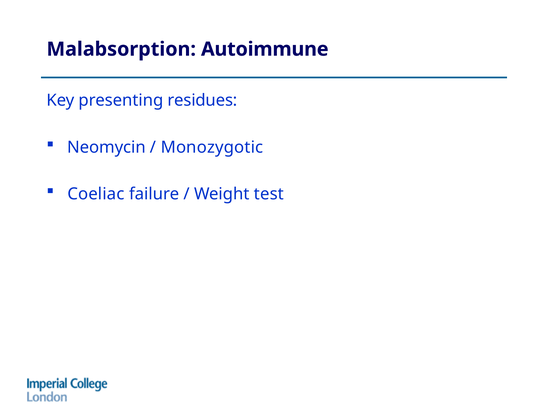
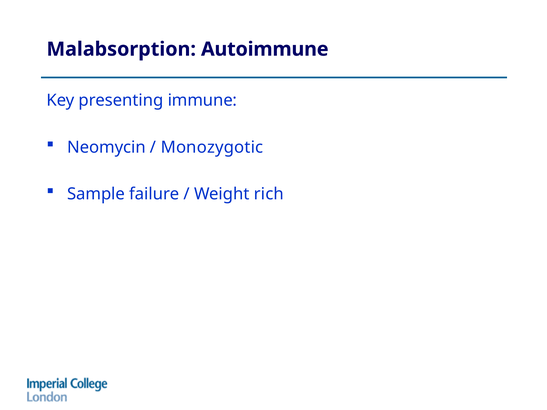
residues: residues -> immune
Coeliac: Coeliac -> Sample
test: test -> rich
